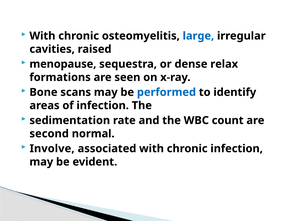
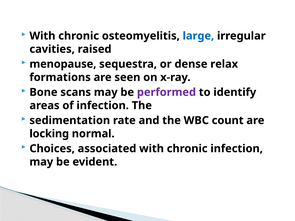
performed colour: blue -> purple
second: second -> locking
Involve: Involve -> Choices
